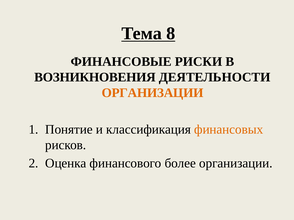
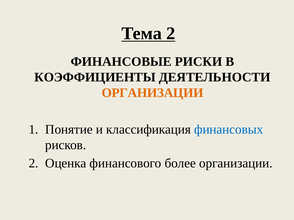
Тема 8: 8 -> 2
ВОЗНИКНОВЕНИЯ: ВОЗНИКНОВЕНИЯ -> КОЭФФИЦИЕНТЫ
финансовых colour: orange -> blue
